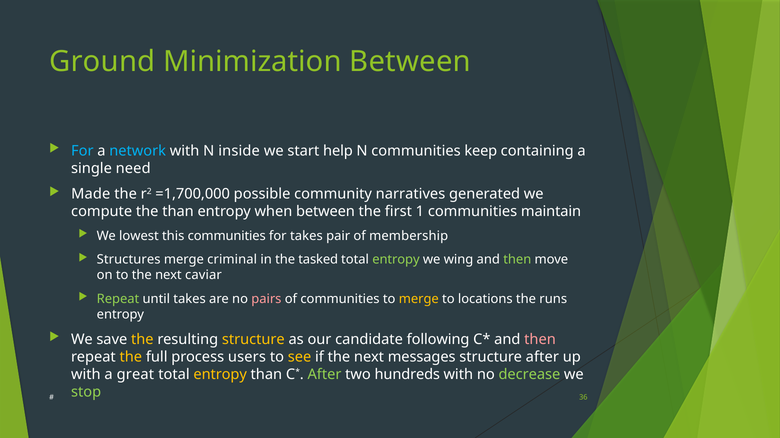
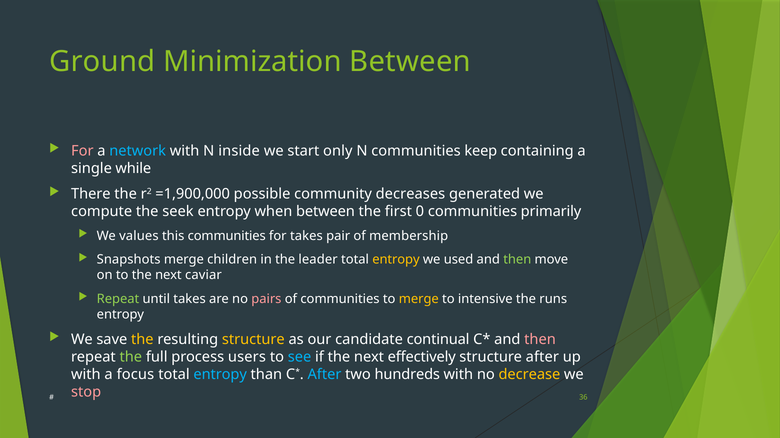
For at (82, 151) colour: light blue -> pink
help: help -> only
need: need -> while
Made: Made -> There
=1,700,000: =1,700,000 -> =1,900,000
narratives: narratives -> decreases
the than: than -> seek
1: 1 -> 0
maintain: maintain -> primarily
lowest: lowest -> values
Structures: Structures -> Snapshots
criminal: criminal -> children
tasked: tasked -> leader
entropy at (396, 260) colour: light green -> yellow
wing: wing -> used
locations: locations -> intensive
following: following -> continual
the at (131, 357) colour: yellow -> light green
see colour: yellow -> light blue
messages: messages -> effectively
great: great -> focus
entropy at (220, 375) colour: yellow -> light blue
After at (324, 375) colour: light green -> light blue
decrease colour: light green -> yellow
stop colour: light green -> pink
